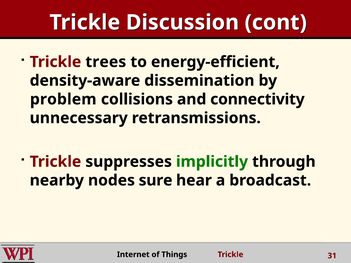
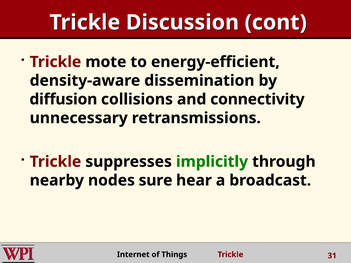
trees: trees -> mote
problem: problem -> diffusion
